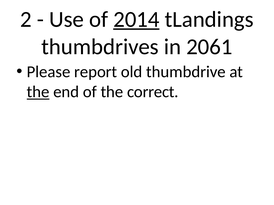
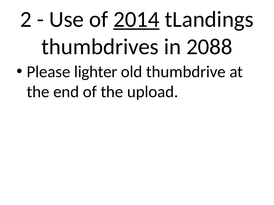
2061: 2061 -> 2088
report: report -> lighter
the at (38, 92) underline: present -> none
correct: correct -> upload
